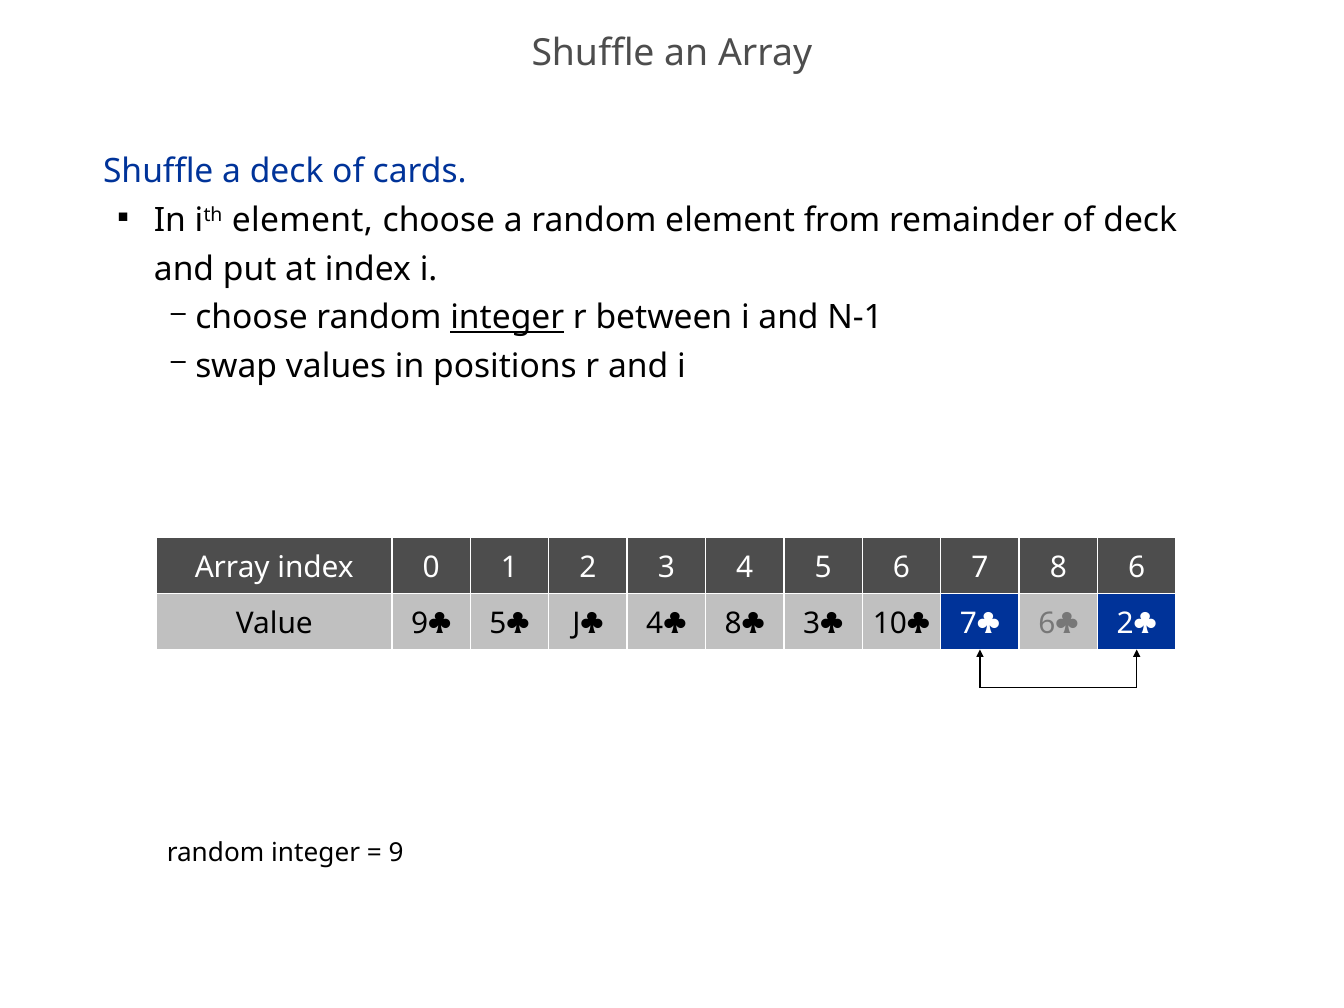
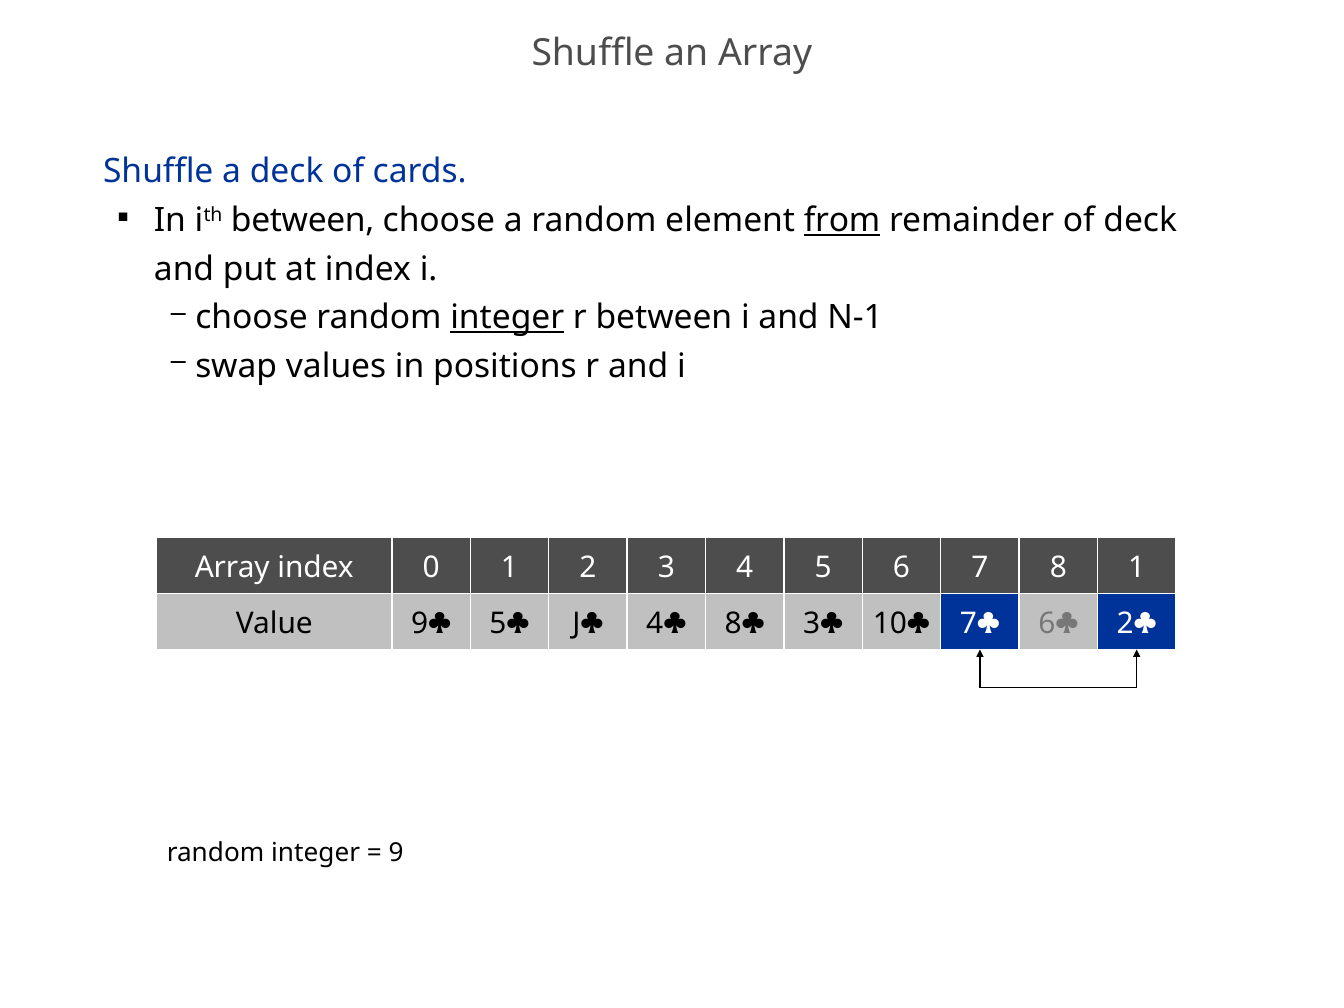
ith element: element -> between
from underline: none -> present
8 6: 6 -> 1
